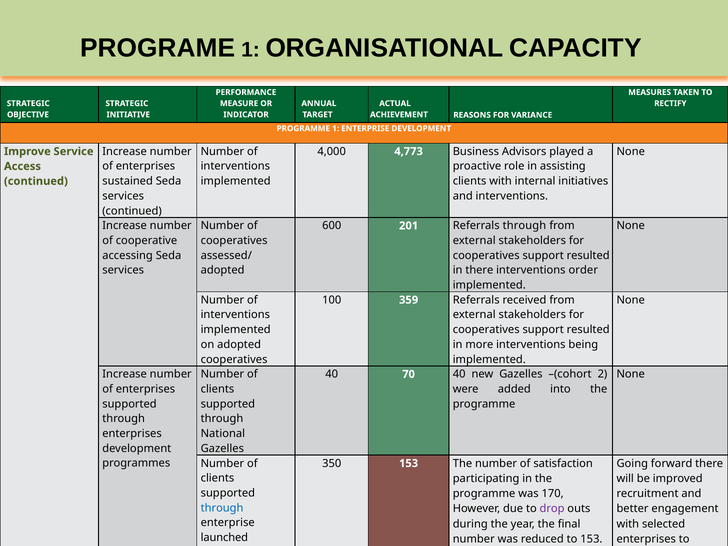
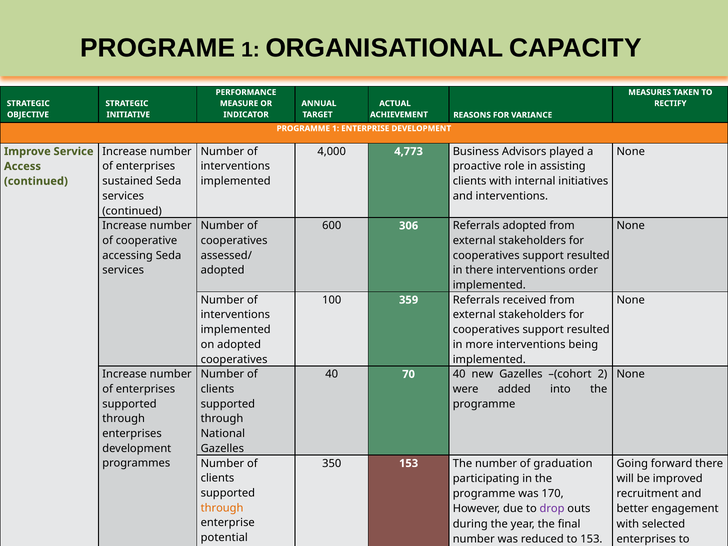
201: 201 -> 306
Referrals through: through -> adopted
satisfaction: satisfaction -> graduation
through at (222, 508) colour: blue -> orange
launched: launched -> potential
